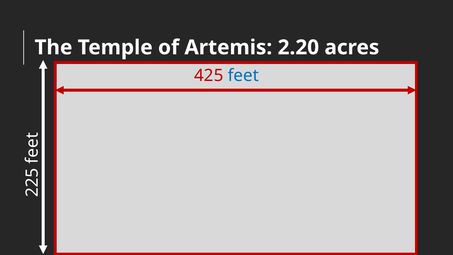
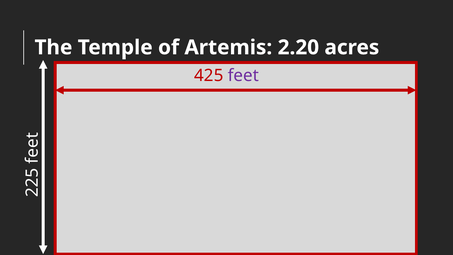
feet colour: blue -> purple
